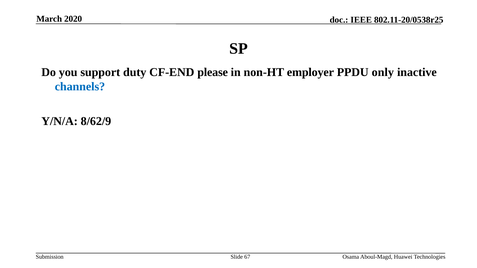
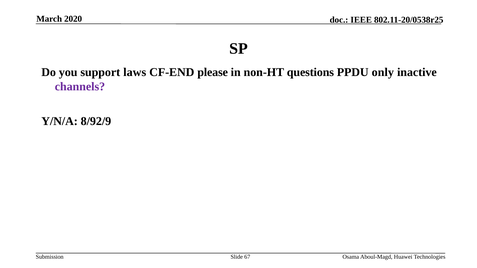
duty: duty -> laws
employer: employer -> questions
channels colour: blue -> purple
8/62/9: 8/62/9 -> 8/92/9
